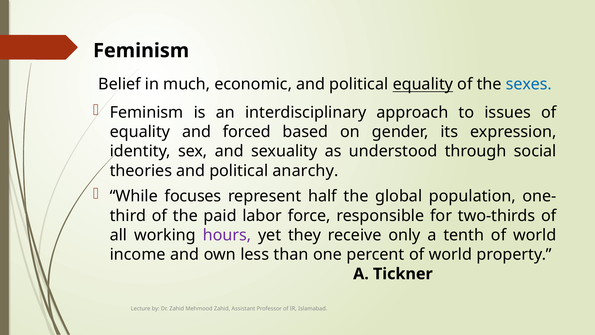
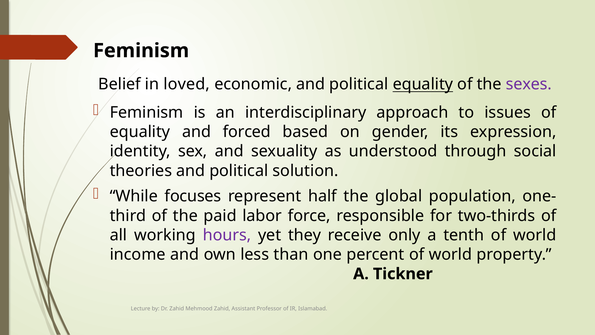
much: much -> loved
sexes colour: blue -> purple
anarchy: anarchy -> solution
